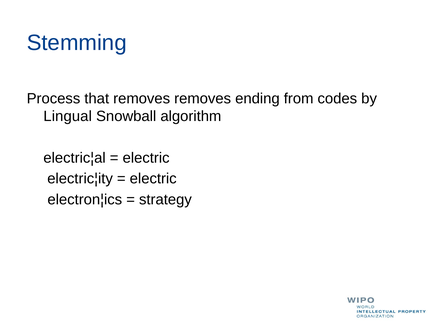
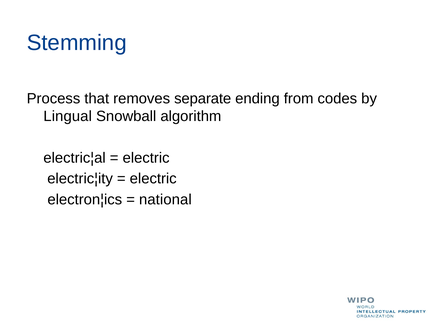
removes removes: removes -> separate
strategy: strategy -> national
